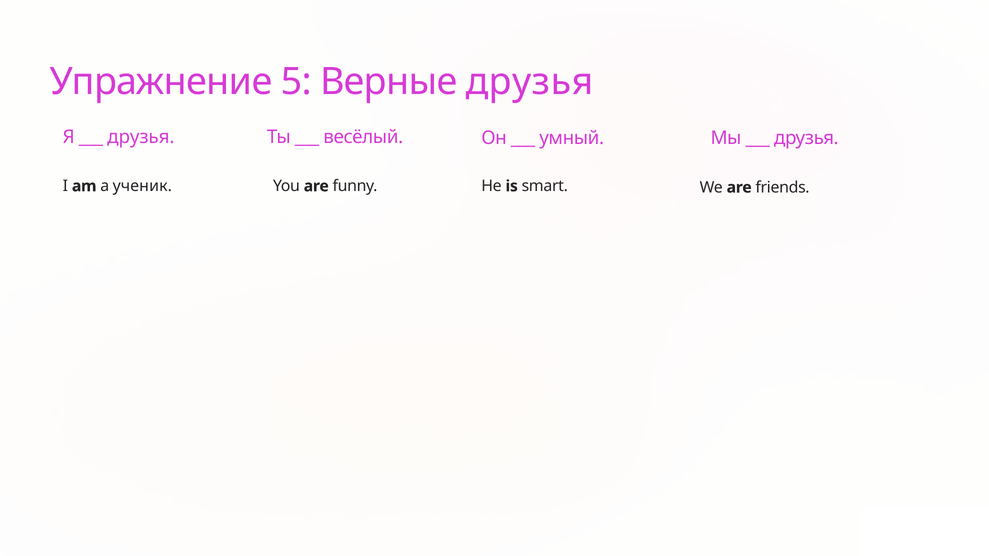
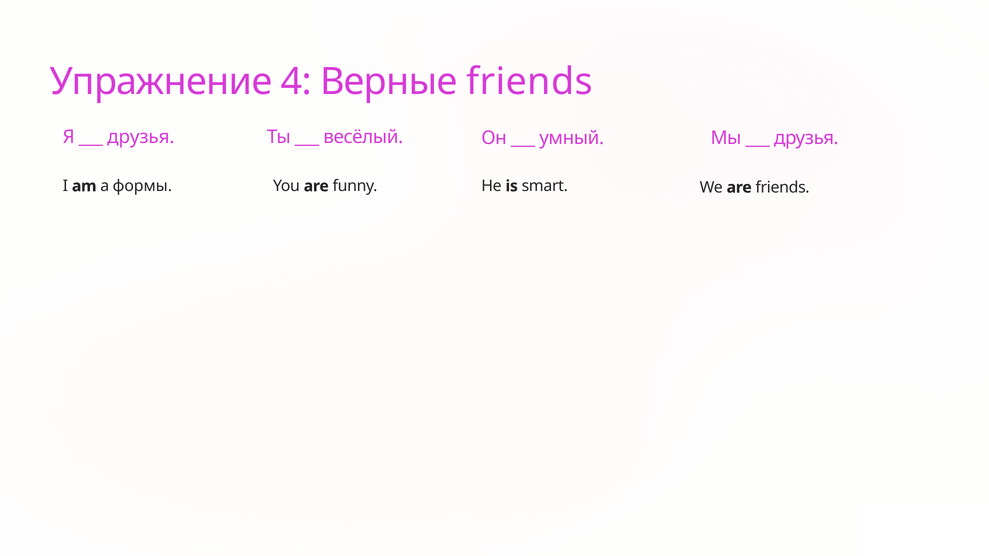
5: 5 -> 4
Верные друзья: друзья -> friends
ученик: ученик -> формы
